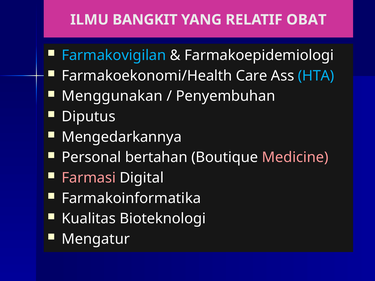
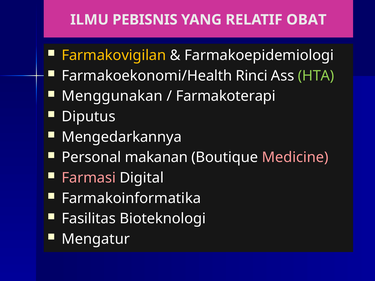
BANGKIT: BANGKIT -> PEBISNIS
Farmakovigilan colour: light blue -> yellow
Care: Care -> Rinci
HTA colour: light blue -> light green
Penyembuhan: Penyembuhan -> Farmakoterapi
bertahan: bertahan -> makanan
Kualitas: Kualitas -> Fasilitas
